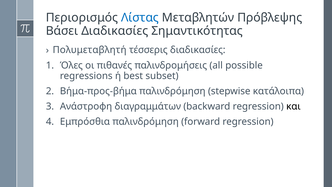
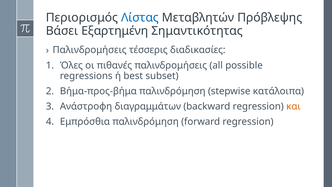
Βάσει Διαδικασίες: Διαδικασίες -> Εξαρτημένη
Πολυμεταβλητή at (90, 50): Πολυμεταβλητή -> Παλινδρομήσεις
και colour: black -> orange
